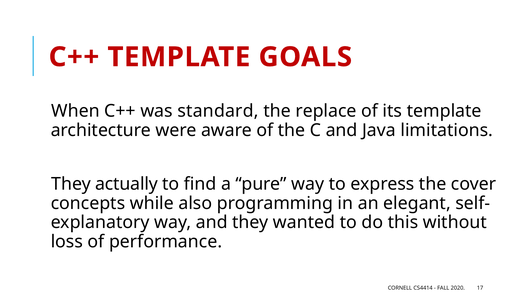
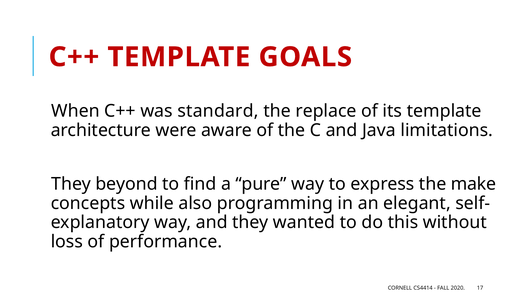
actually: actually -> beyond
cover: cover -> make
